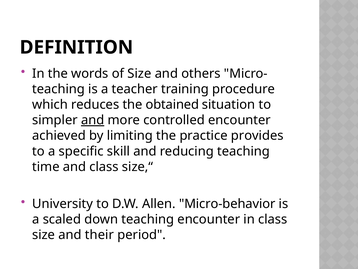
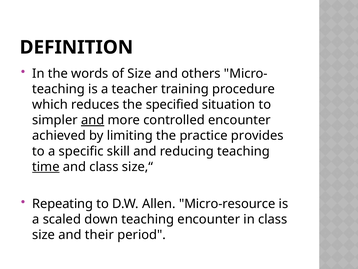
obtained: obtained -> specified
time underline: none -> present
University: University -> Repeating
Micro-behavior: Micro-behavior -> Micro-resource
